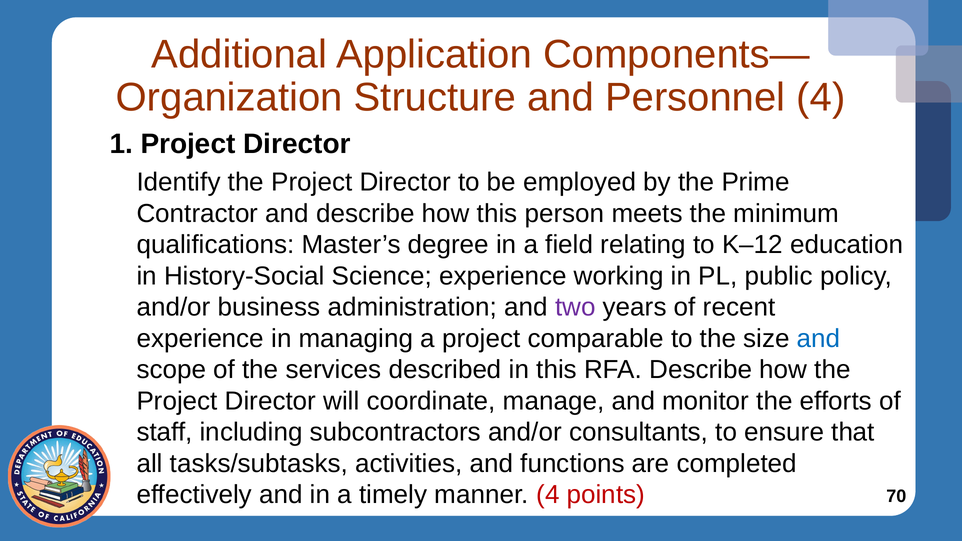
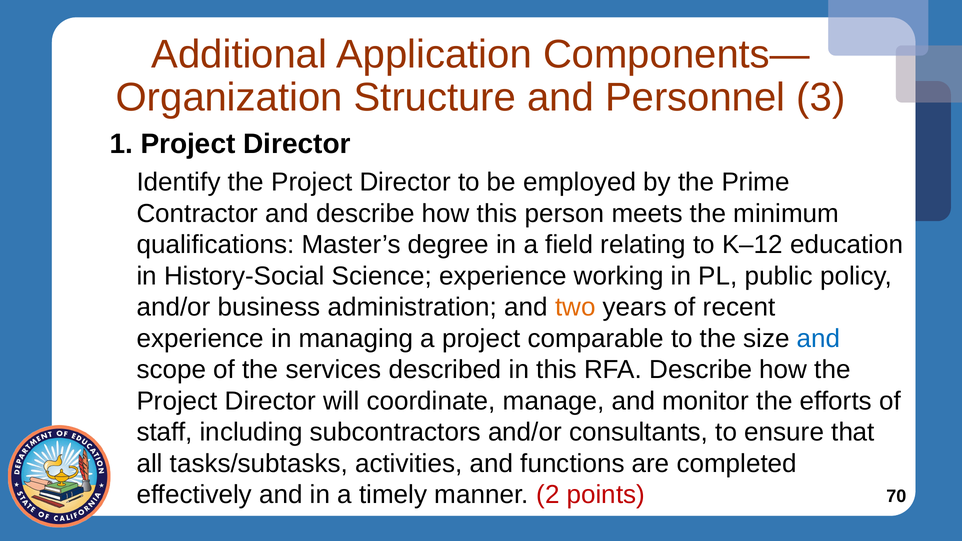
Personnel 4: 4 -> 3
two colour: purple -> orange
manner 4: 4 -> 2
